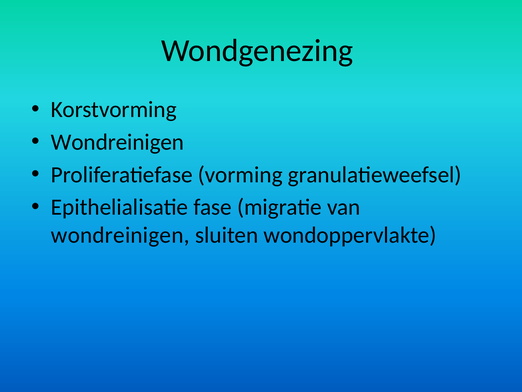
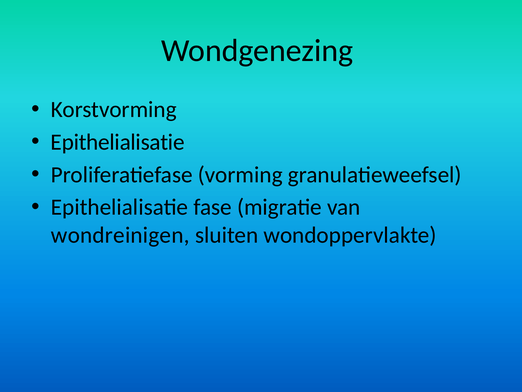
Wondreinigen at (118, 142): Wondreinigen -> Epithelialisatie
